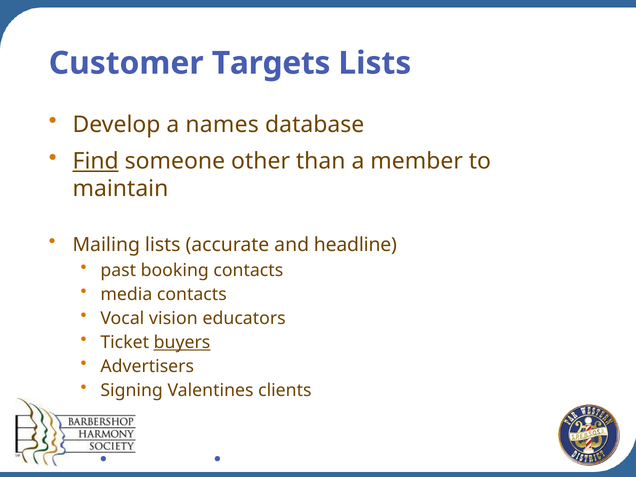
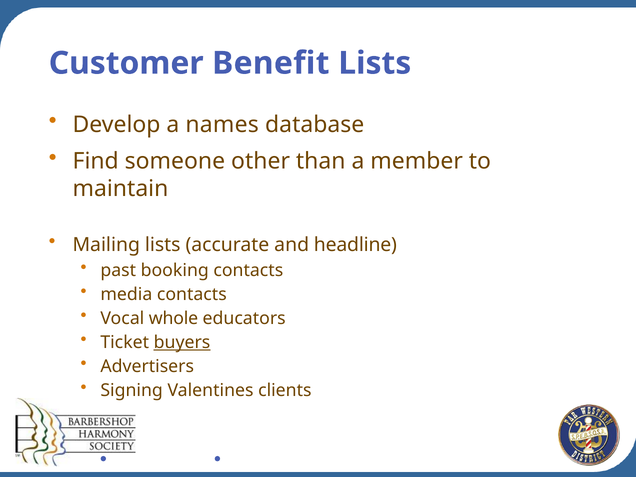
Targets: Targets -> Benefit
Find underline: present -> none
vision: vision -> whole
